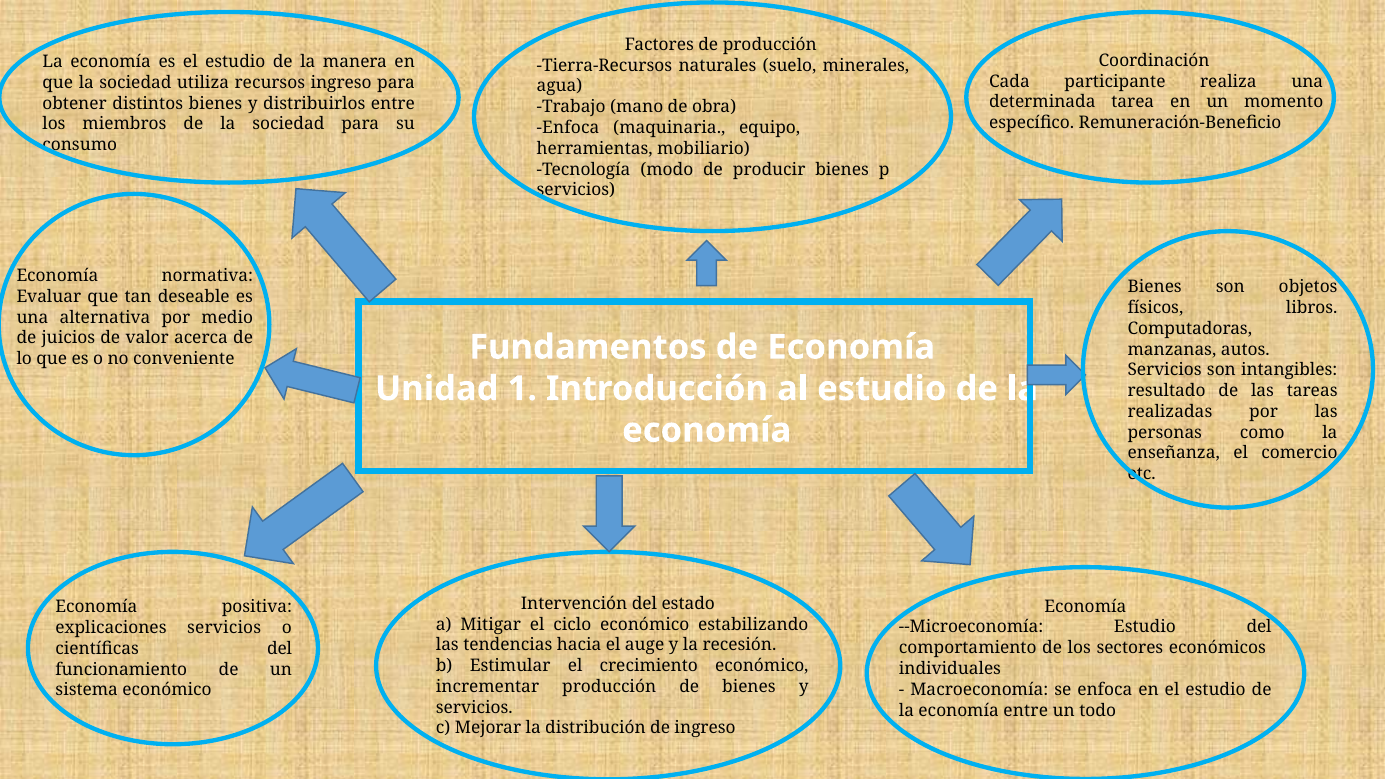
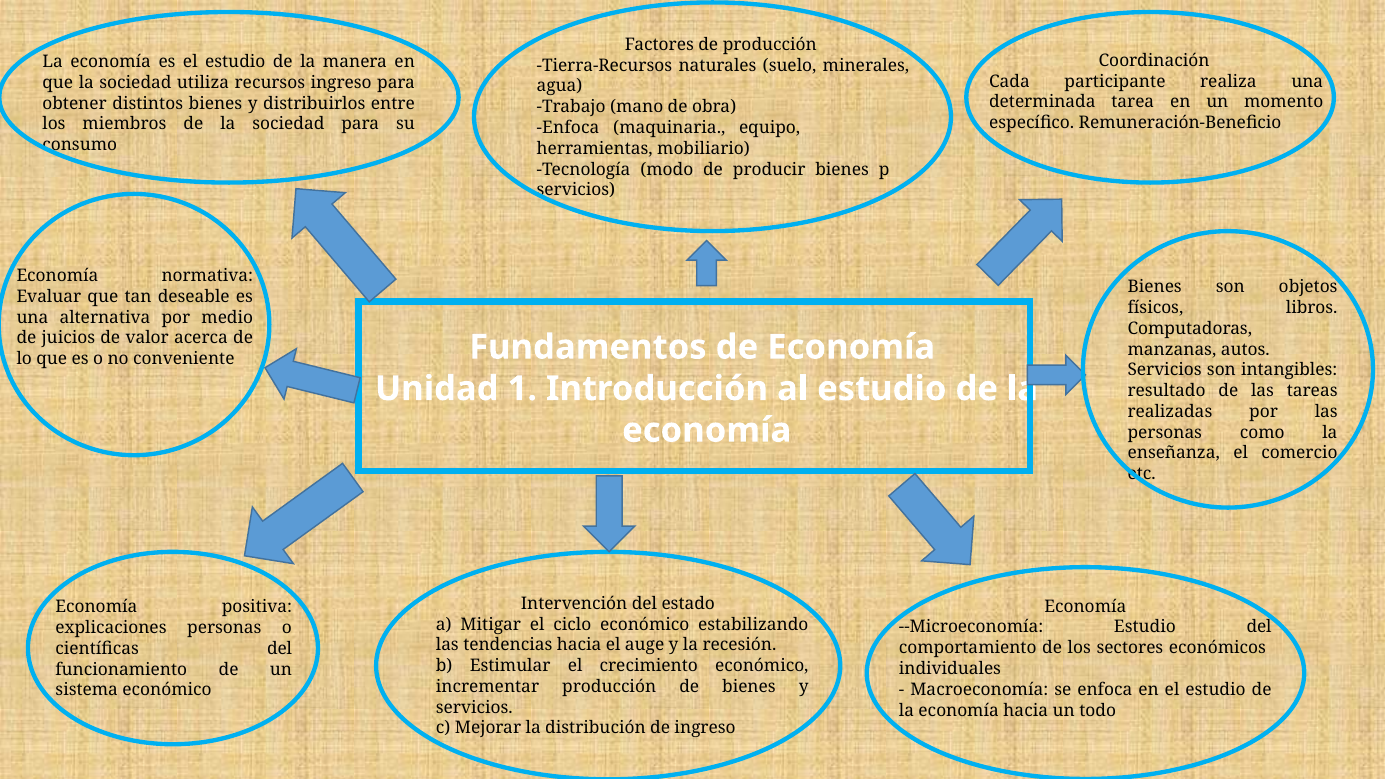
explicaciones servicios: servicios -> personas
economía entre: entre -> hacia
